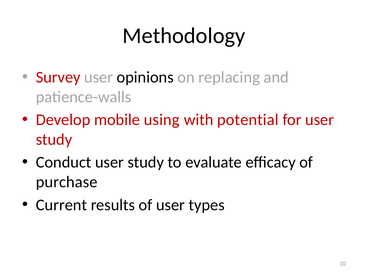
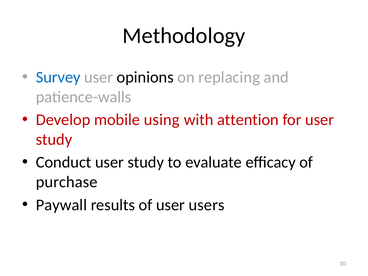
Survey colour: red -> blue
potential: potential -> attention
Current: Current -> Paywall
types: types -> users
